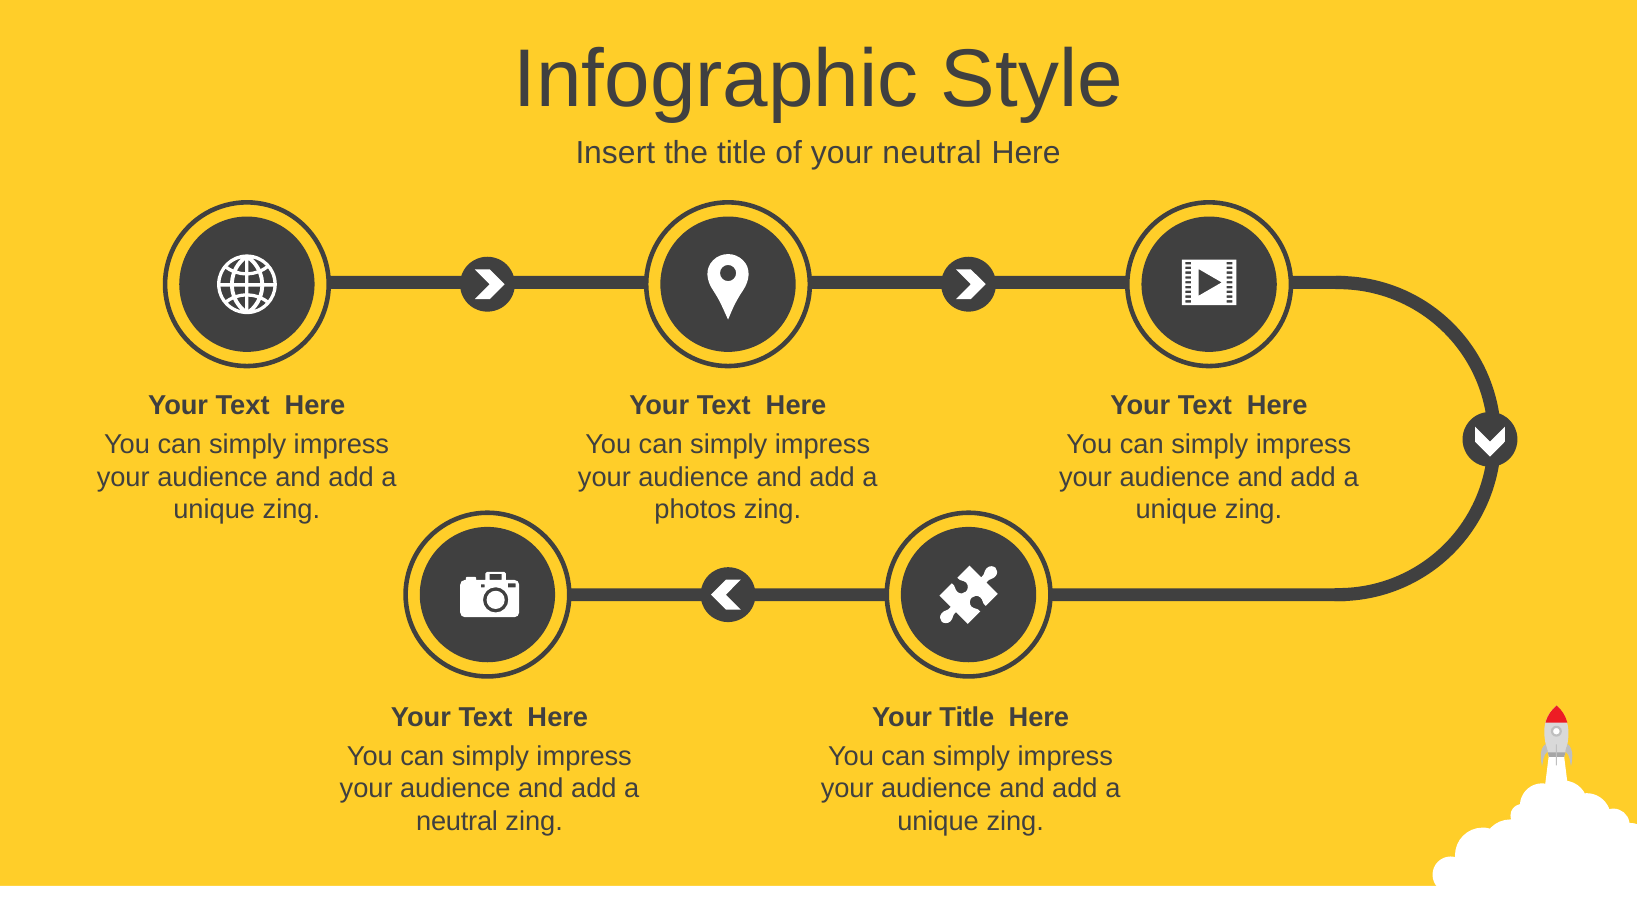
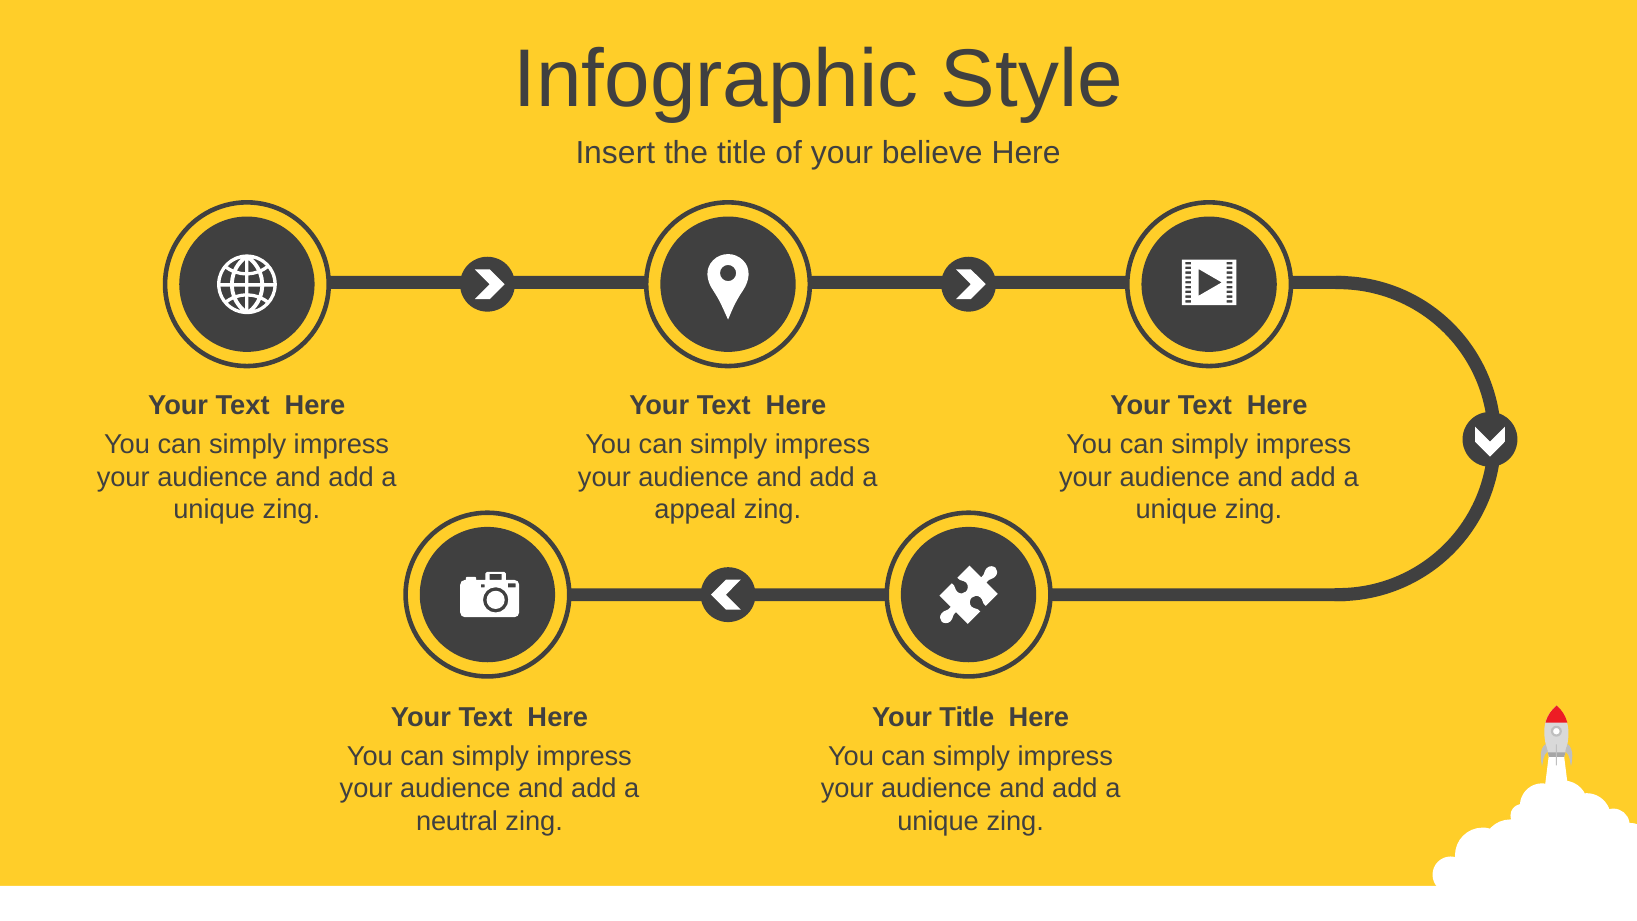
your neutral: neutral -> believe
photos: photos -> appeal
